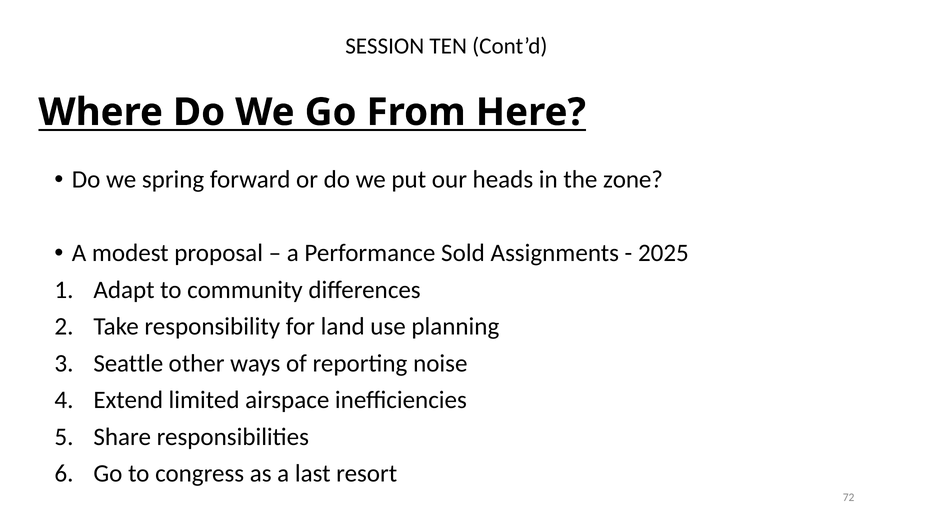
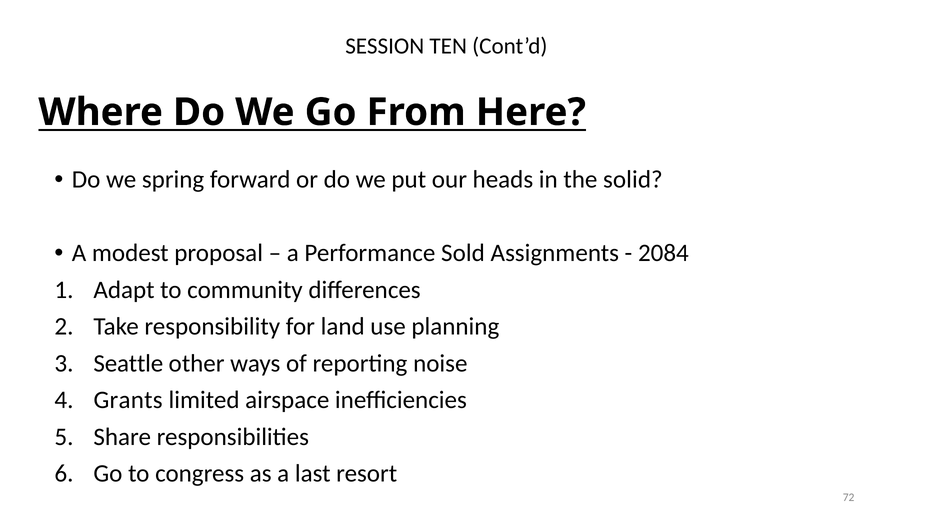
zone: zone -> solid
2025: 2025 -> 2084
Extend: Extend -> Grants
